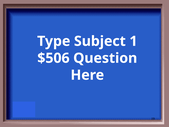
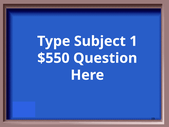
$506: $506 -> $550
